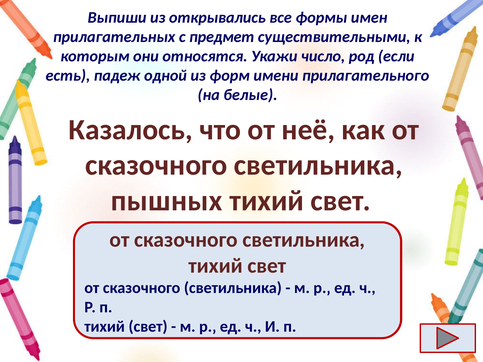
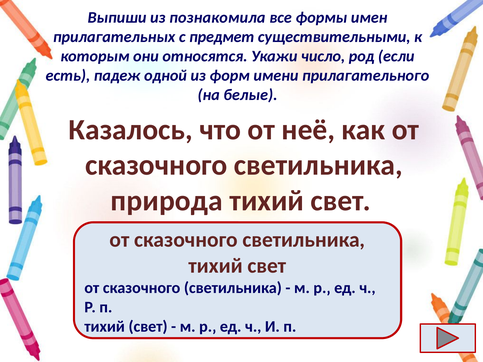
открывались: открывались -> познакомила
пышных: пышных -> природа
